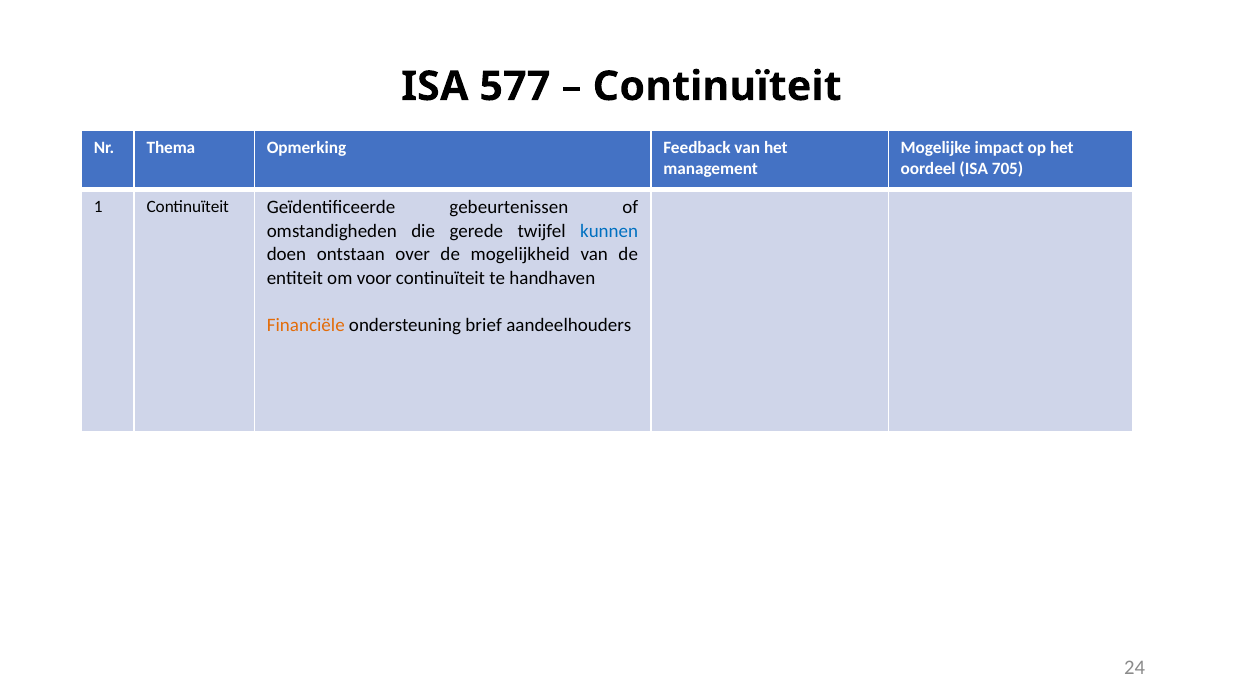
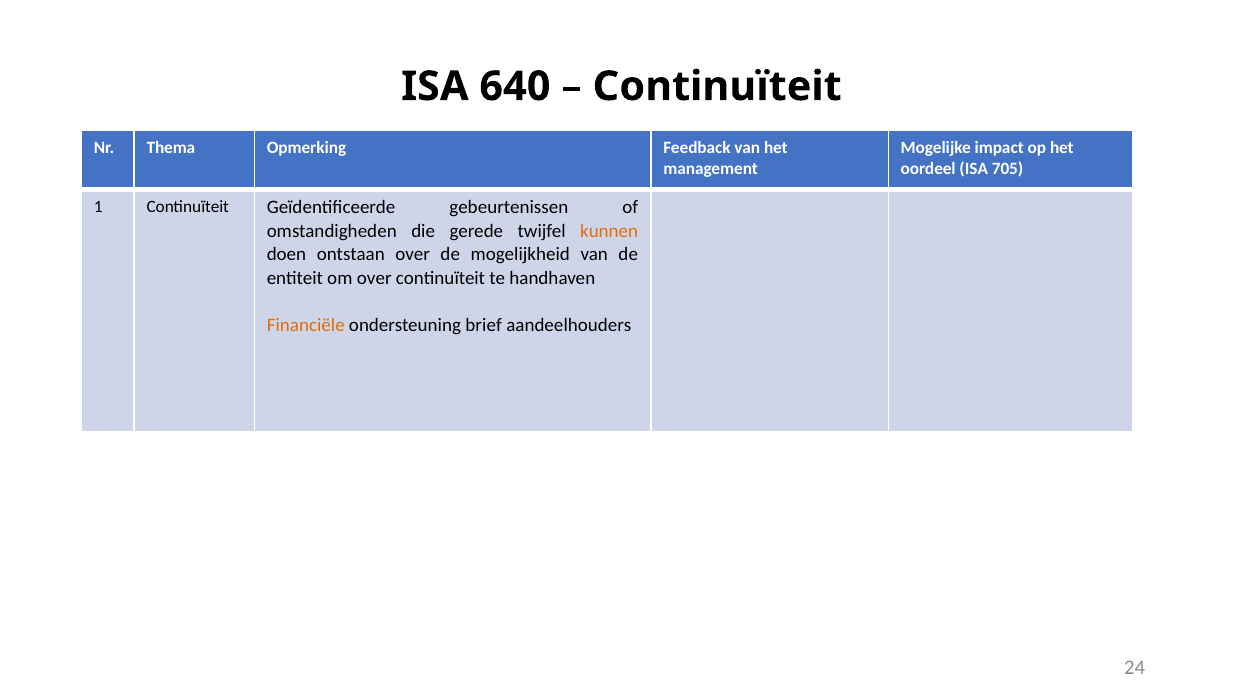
577: 577 -> 640
kunnen colour: blue -> orange
om voor: voor -> over
